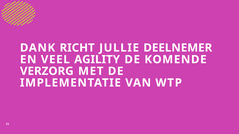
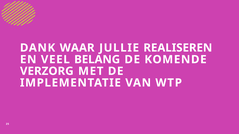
RICHT: RICHT -> WAAR
DEELNEMER: DEELNEMER -> REALISEREN
AGILITY: AGILITY -> BELANG
